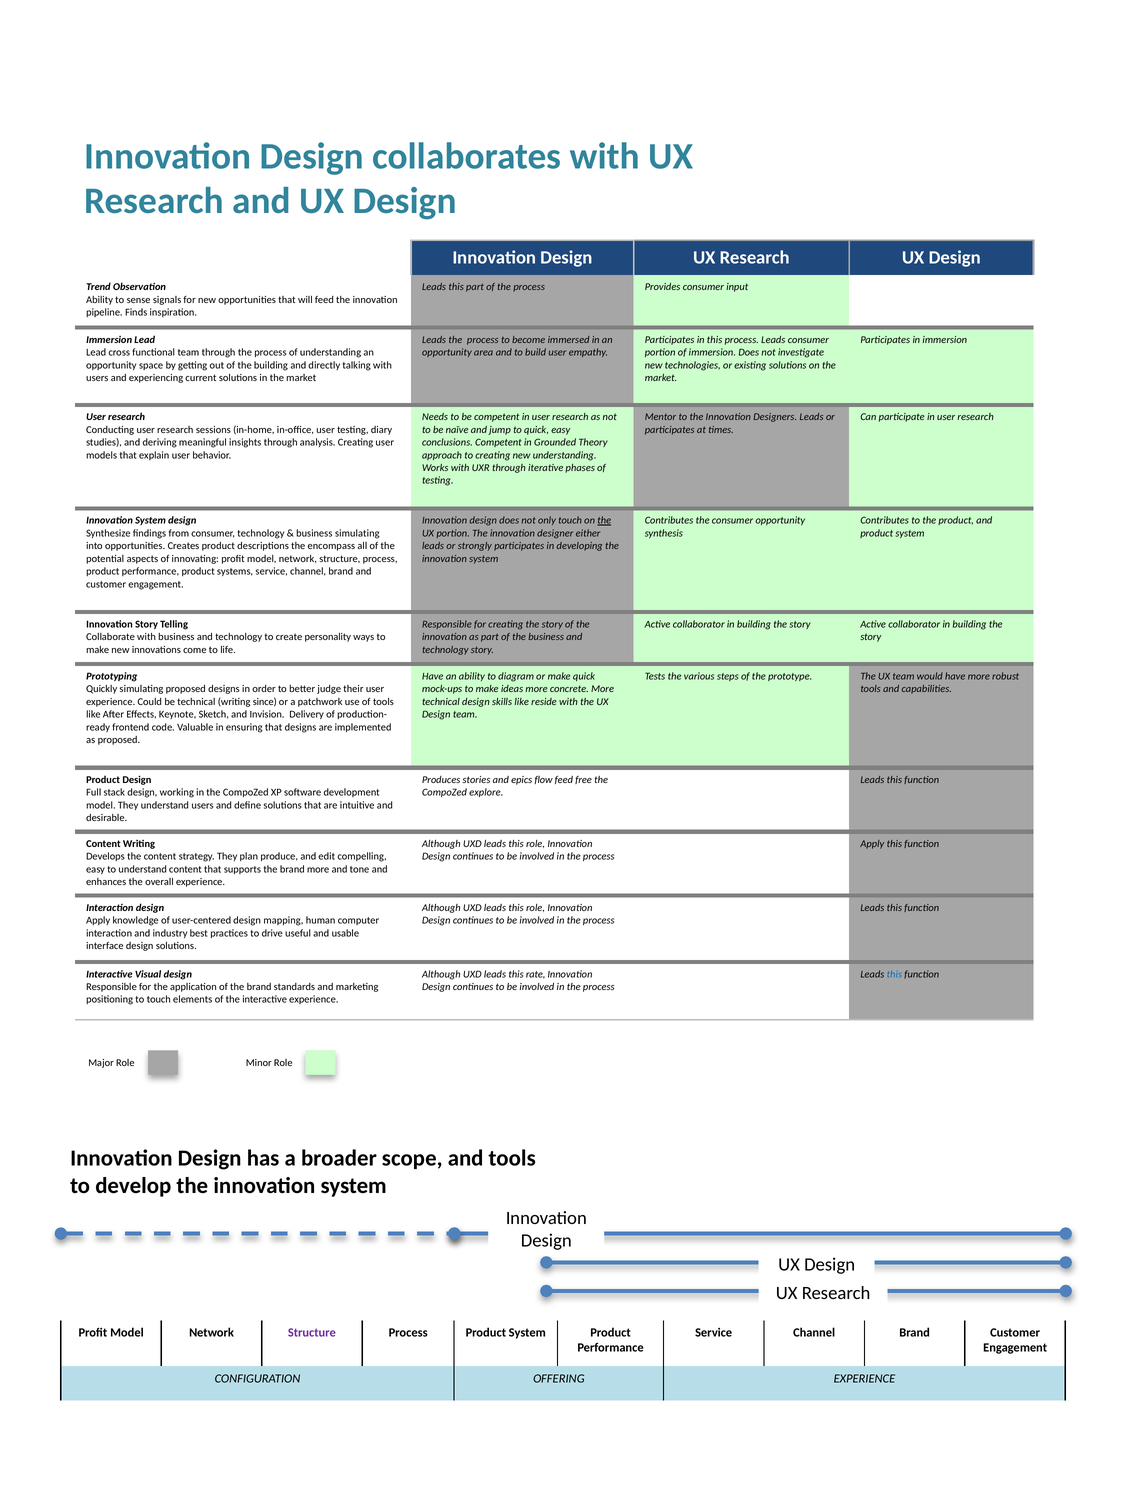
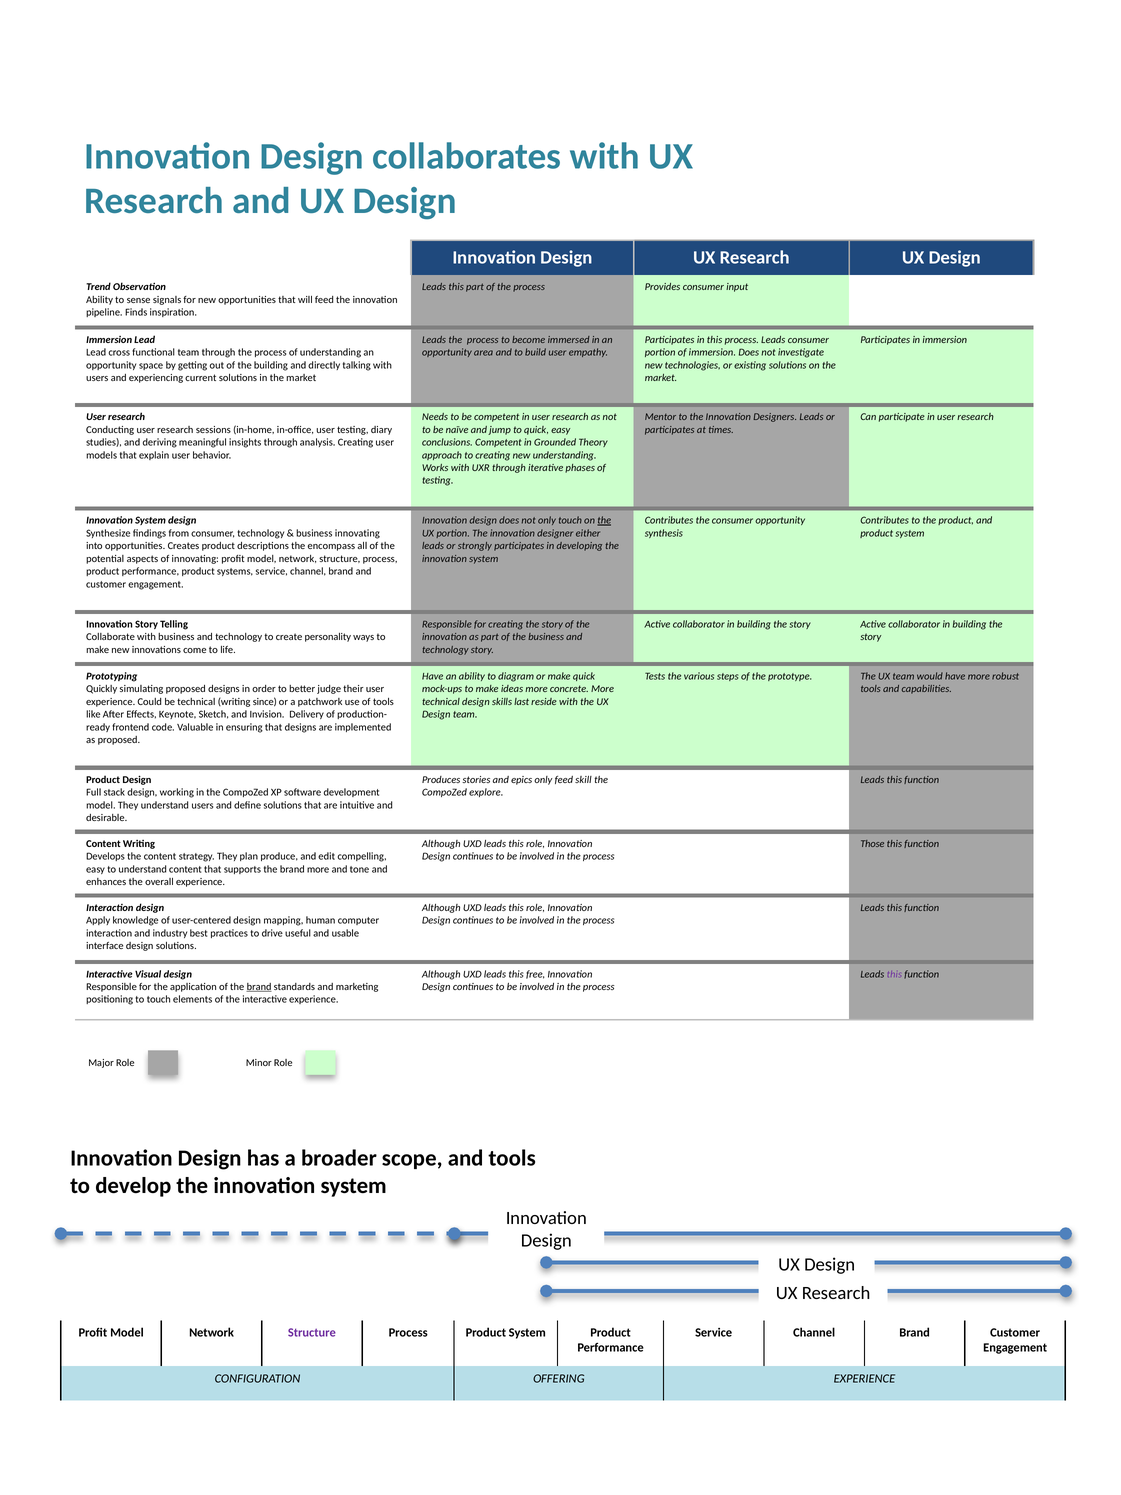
business simulating: simulating -> innovating
skills like: like -> last
epics flow: flow -> only
free: free -> skill
Apply at (872, 844): Apply -> Those
rate: rate -> free
this at (894, 974) colour: blue -> purple
brand at (259, 987) underline: none -> present
